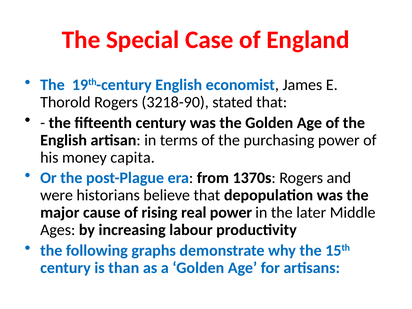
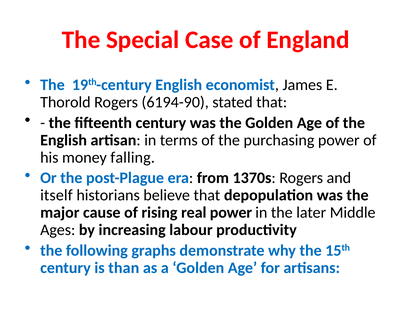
3218-90: 3218-90 -> 6194-90
capita: capita -> falling
were: were -> itself
